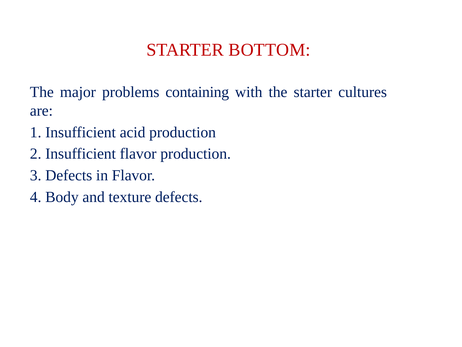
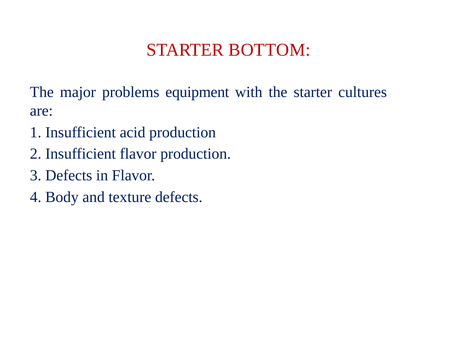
containing: containing -> equipment
